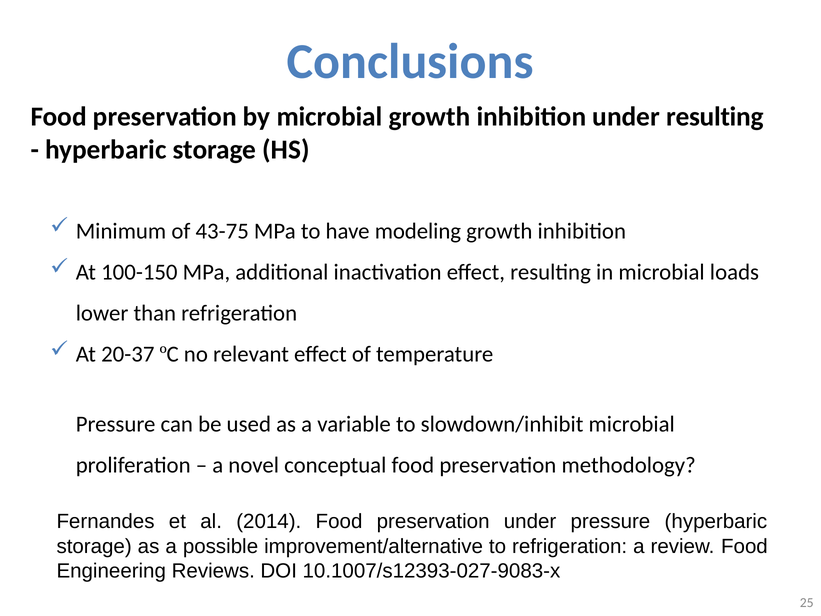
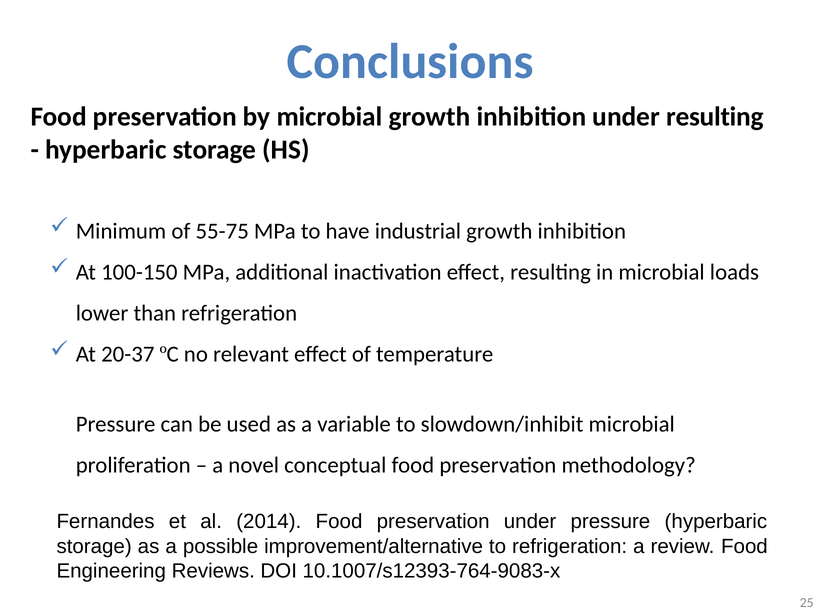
43-75: 43-75 -> 55-75
modeling: modeling -> industrial
10.1007/s12393-027-9083-x: 10.1007/s12393-027-9083-x -> 10.1007/s12393-764-9083-x
